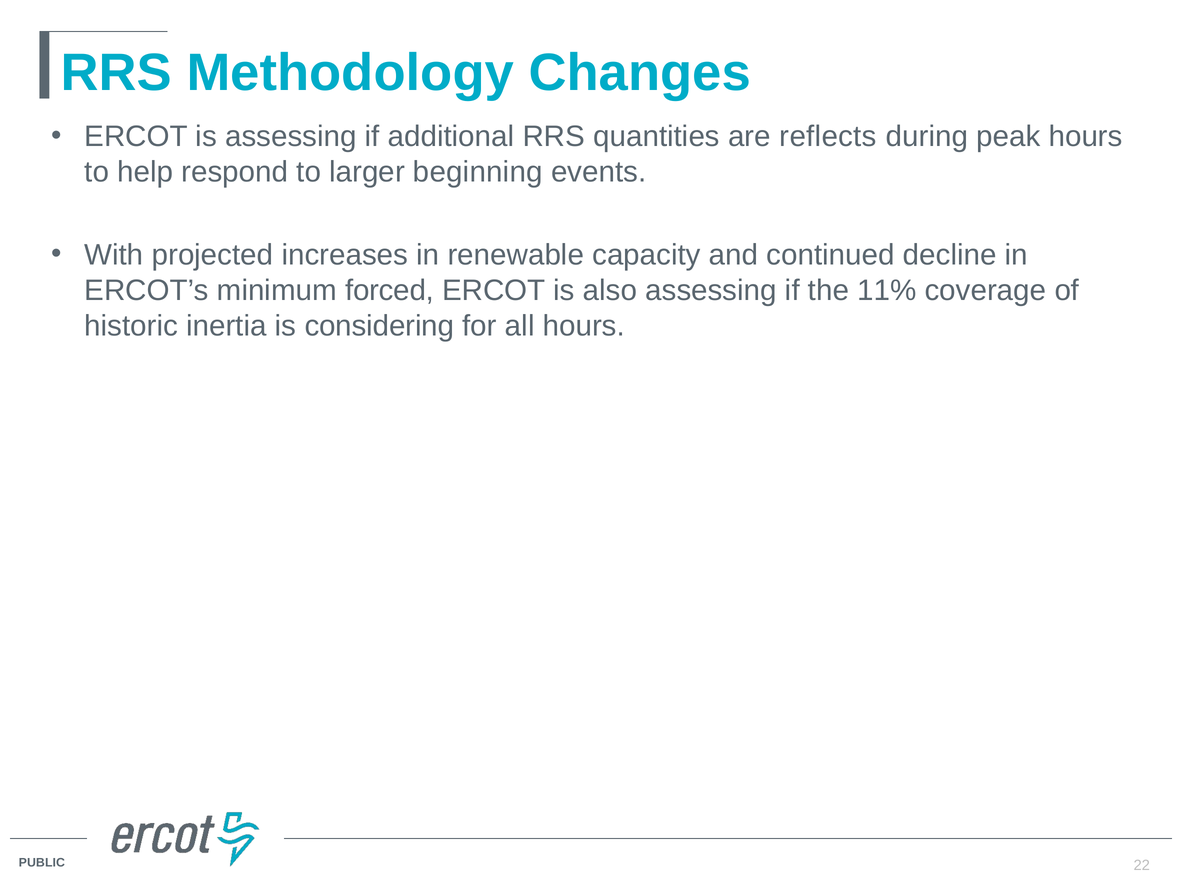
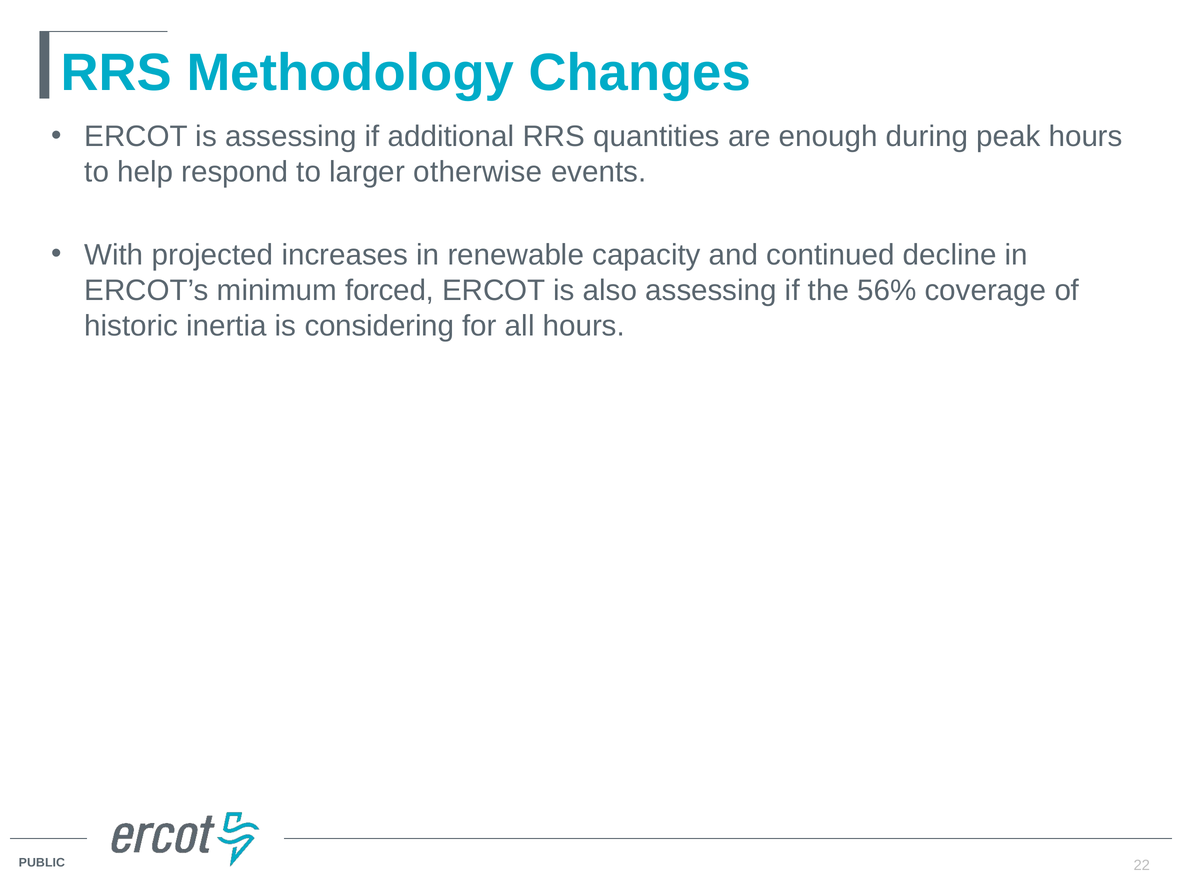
reflects: reflects -> enough
beginning: beginning -> otherwise
11%: 11% -> 56%
